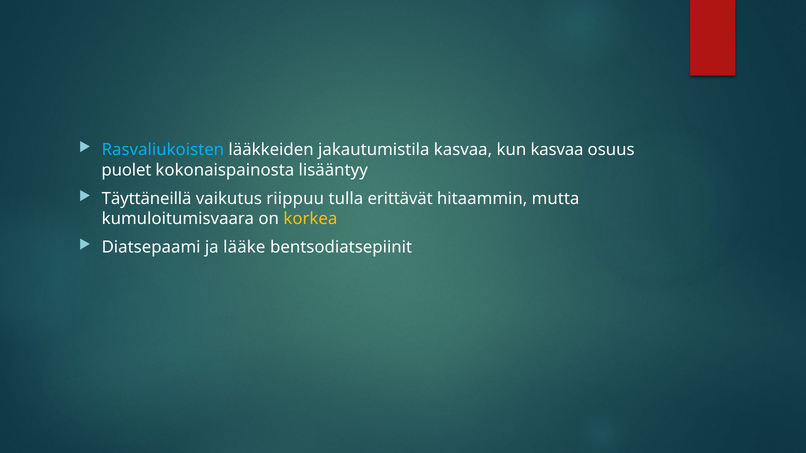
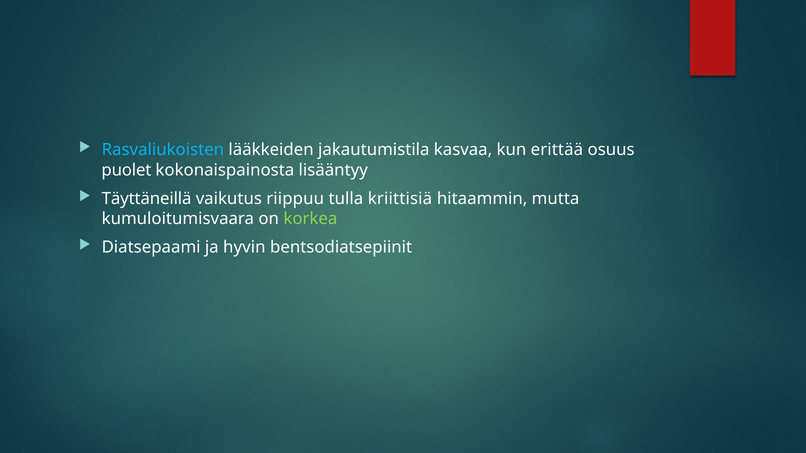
kun kasvaa: kasvaa -> erittää
erittävät: erittävät -> kriittisiä
korkea colour: yellow -> light green
lääke: lääke -> hyvin
